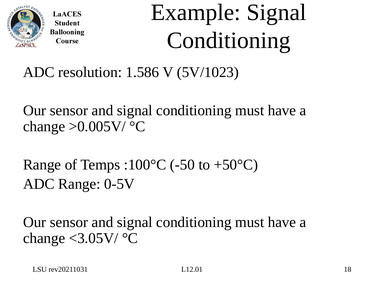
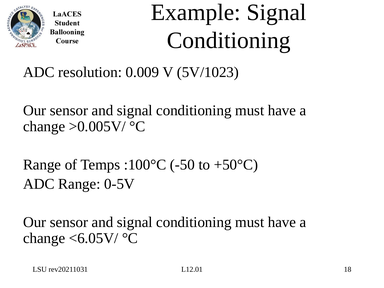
1.586: 1.586 -> 0.009
<3.05V/: <3.05V/ -> <6.05V/
